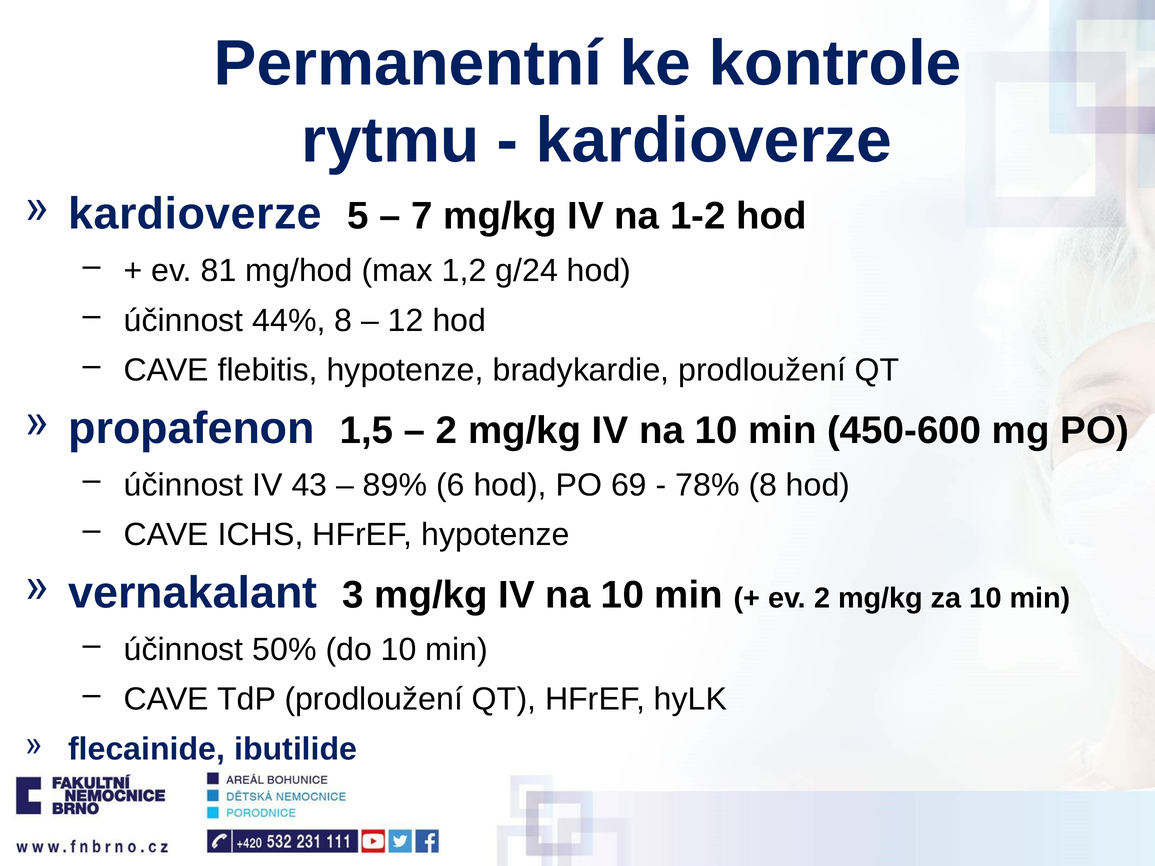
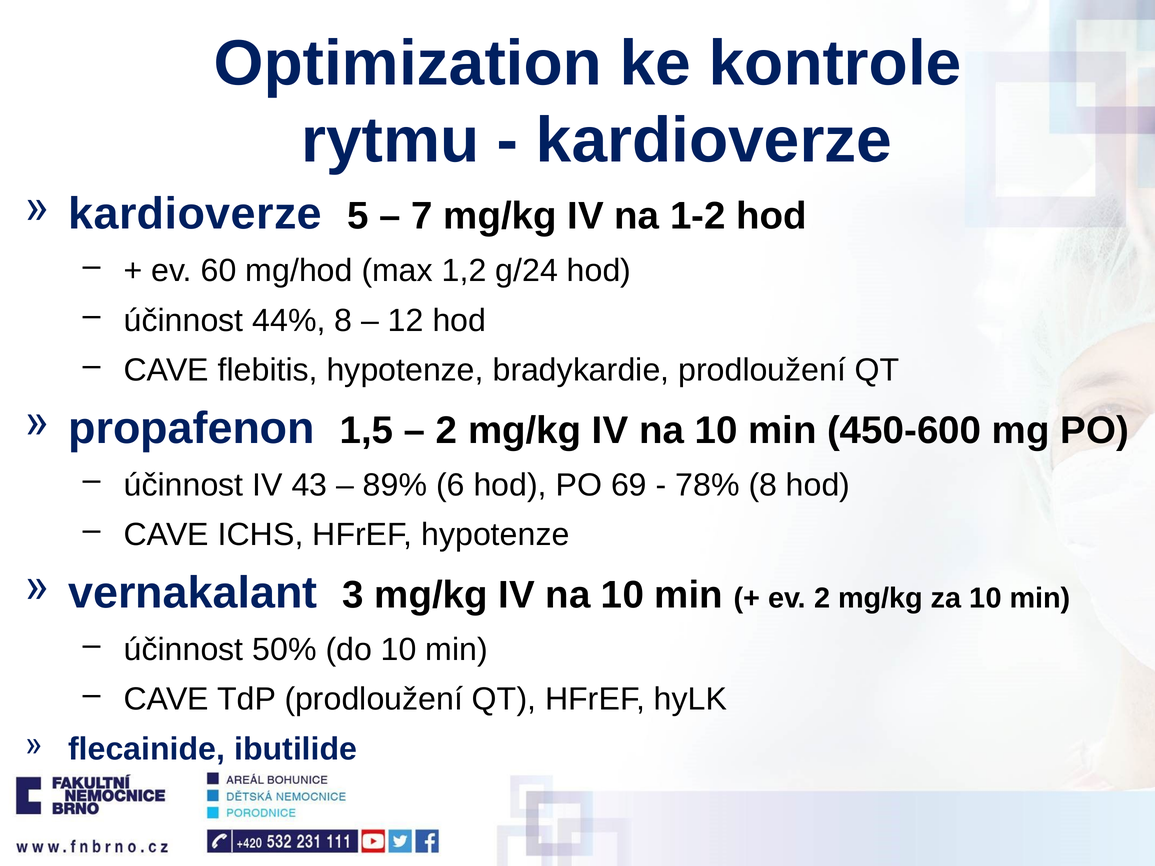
Permanentní: Permanentní -> Optimization
81: 81 -> 60
